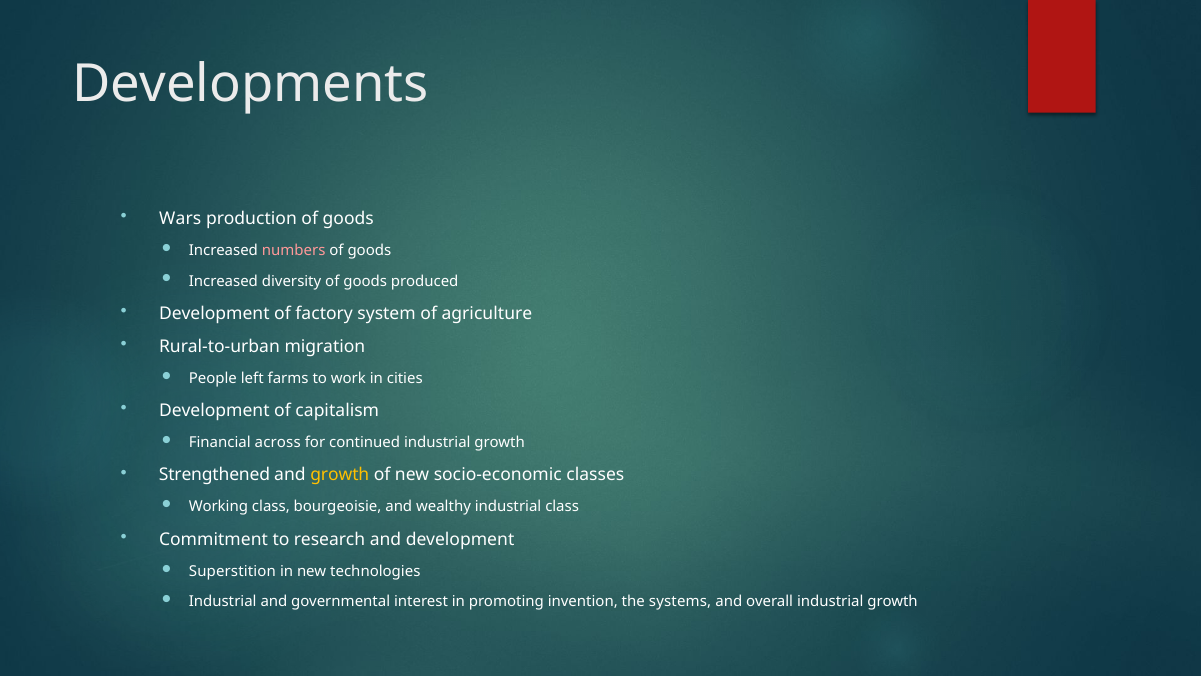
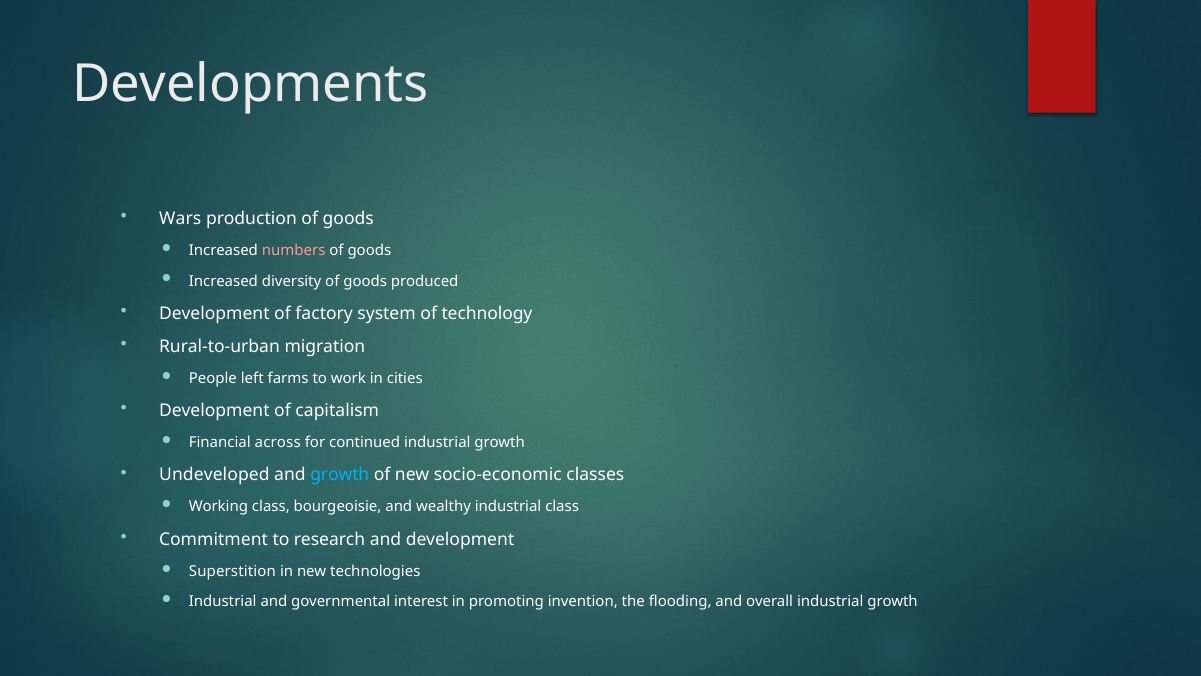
agriculture: agriculture -> technology
Strengthened: Strengthened -> Undeveloped
growth at (340, 475) colour: yellow -> light blue
systems: systems -> flooding
